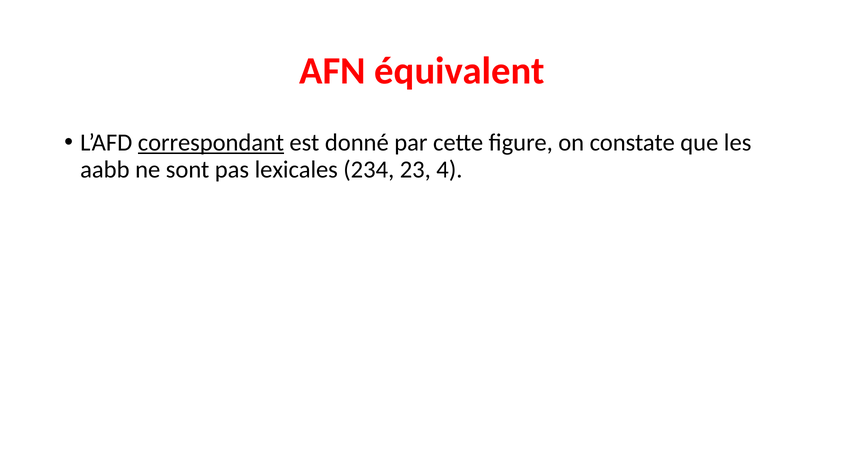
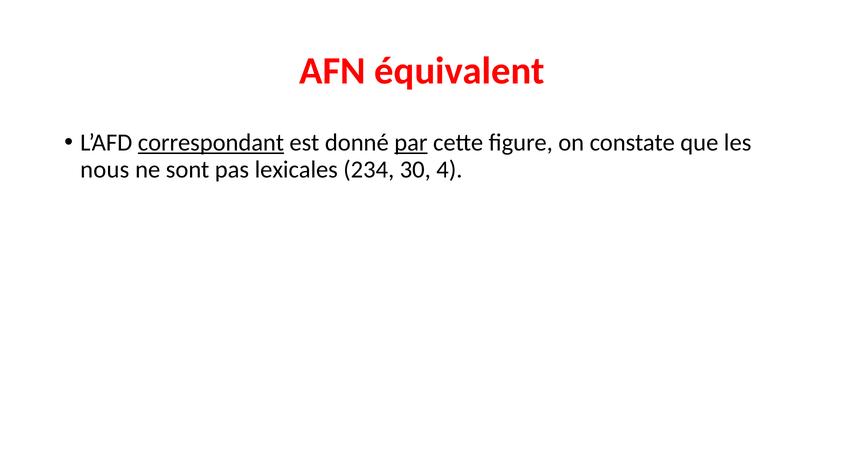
par underline: none -> present
aabb: aabb -> nous
23: 23 -> 30
